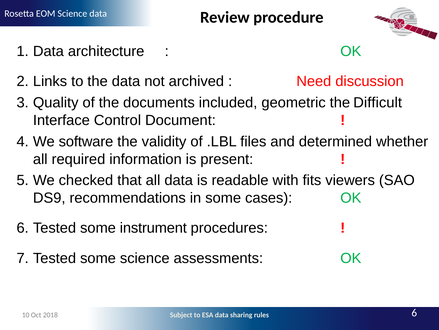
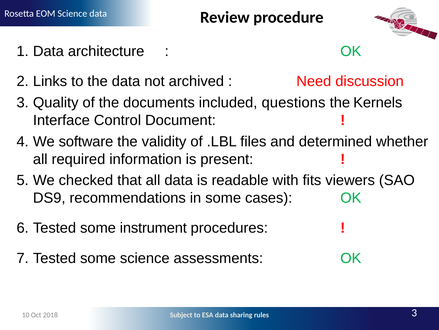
geometric: geometric -> questions
Difficult: Difficult -> Kernels
6 at (414, 312): 6 -> 3
